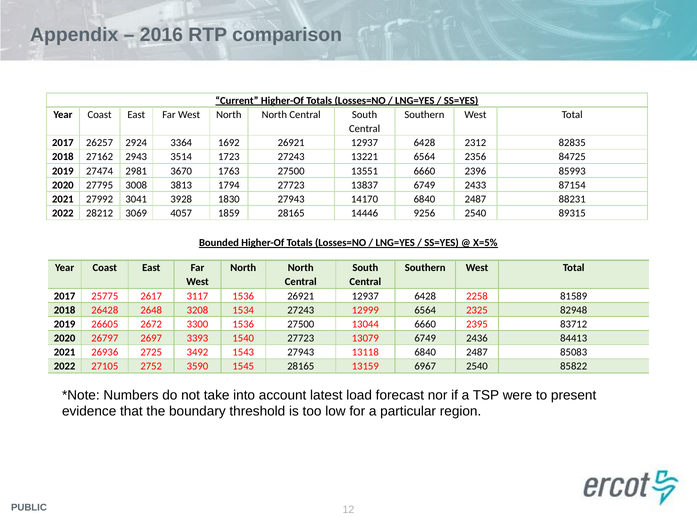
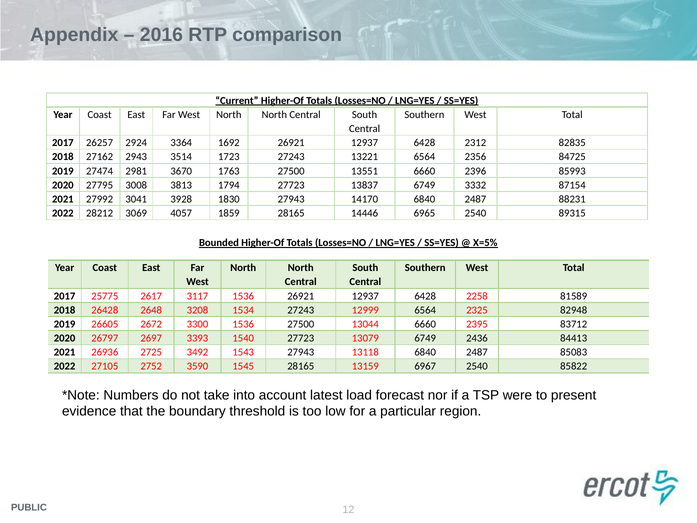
2433: 2433 -> 3332
9256: 9256 -> 6965
